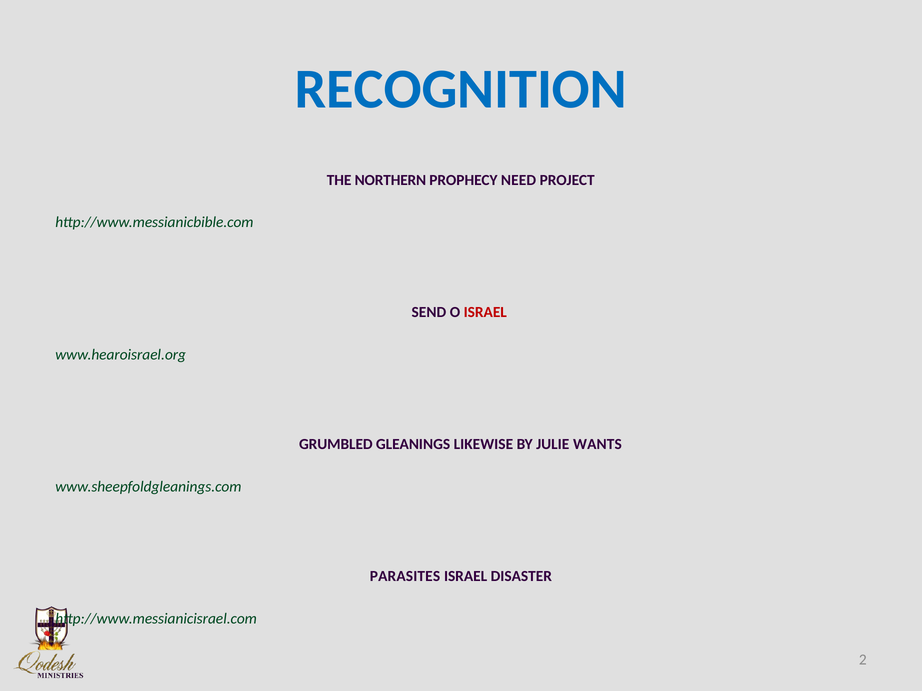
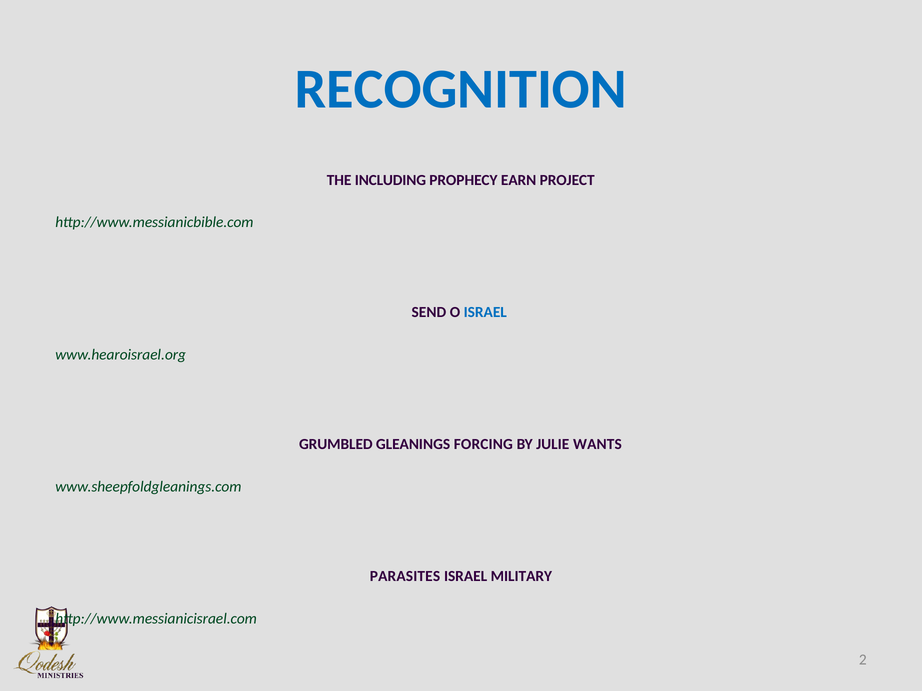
NORTHERN: NORTHERN -> INCLUDING
NEED: NEED -> EARN
ISRAEL at (485, 313) colour: red -> blue
LIKEWISE: LIKEWISE -> FORCING
DISASTER: DISASTER -> MILITARY
